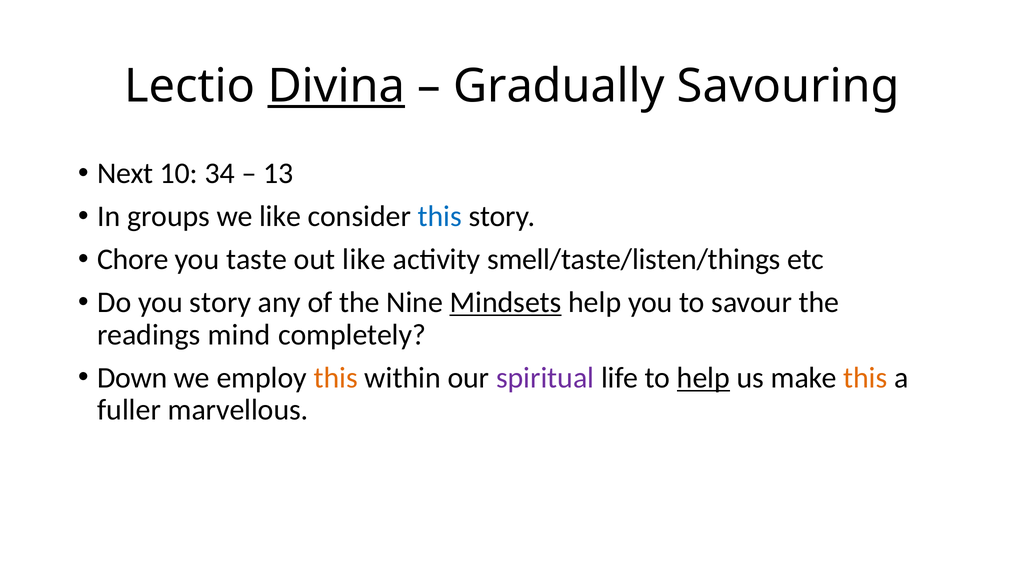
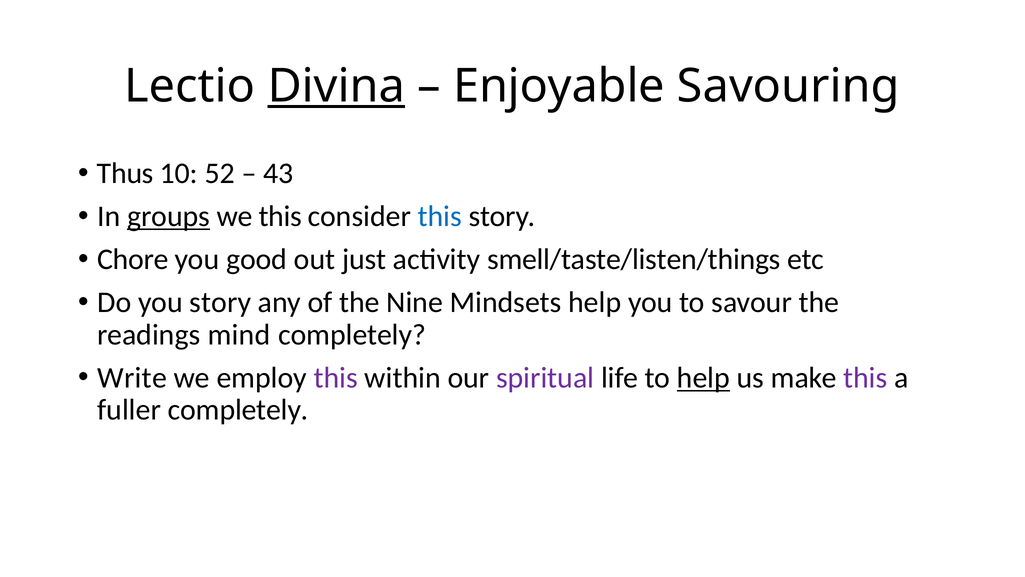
Gradually: Gradually -> Enjoyable
Next: Next -> Thus
34: 34 -> 52
13: 13 -> 43
groups underline: none -> present
we like: like -> this
taste: taste -> good
out like: like -> just
Mindsets underline: present -> none
Down: Down -> Write
this at (336, 377) colour: orange -> purple
this at (865, 377) colour: orange -> purple
fuller marvellous: marvellous -> completely
